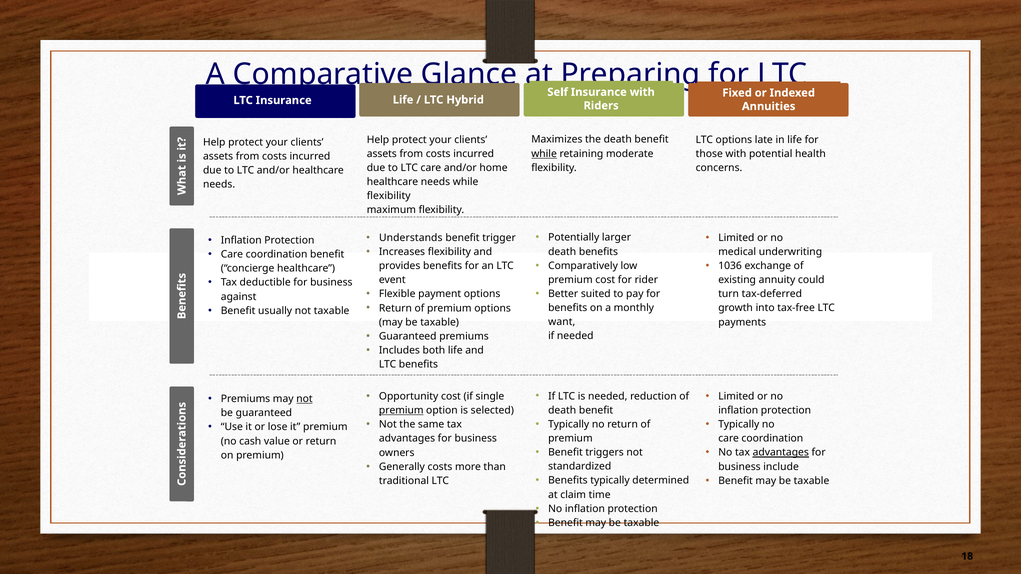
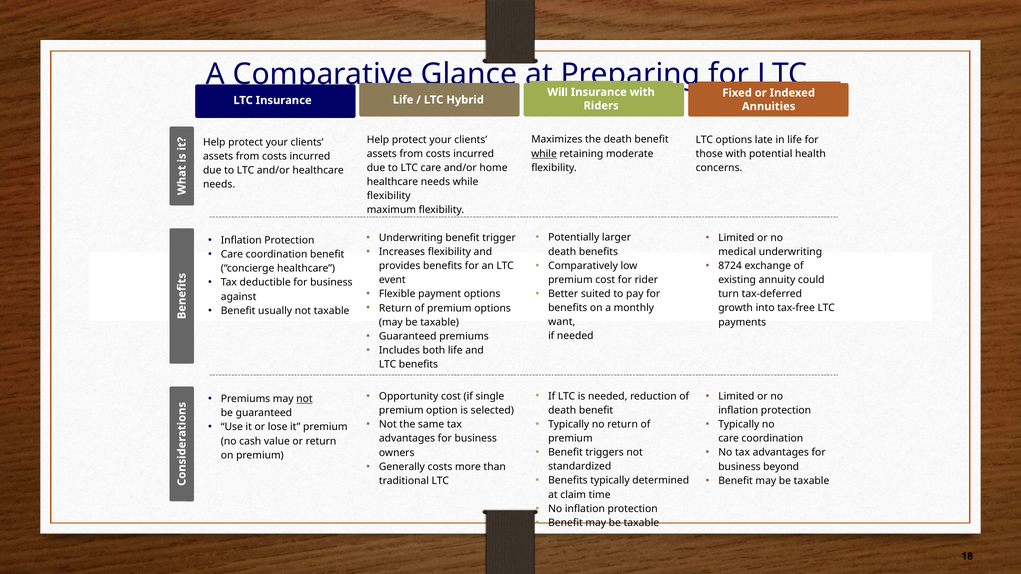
Self: Self -> Will
Understands at (411, 238): Understands -> Underwriting
1036: 1036 -> 8724
premium at (401, 411) underline: present -> none
advantages at (781, 453) underline: present -> none
include: include -> beyond
